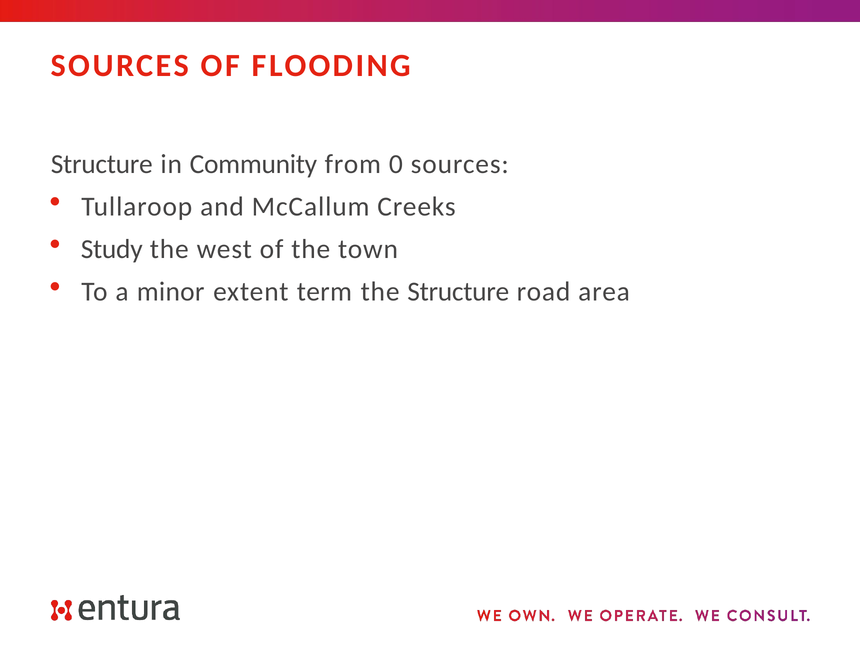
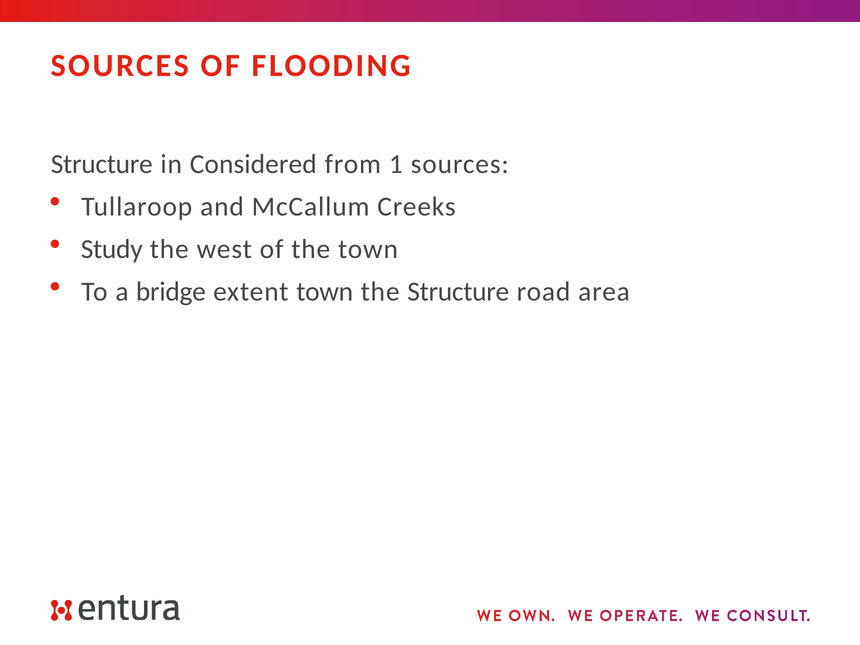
Community: Community -> Considered
0: 0 -> 1
minor: minor -> bridge
extent term: term -> town
